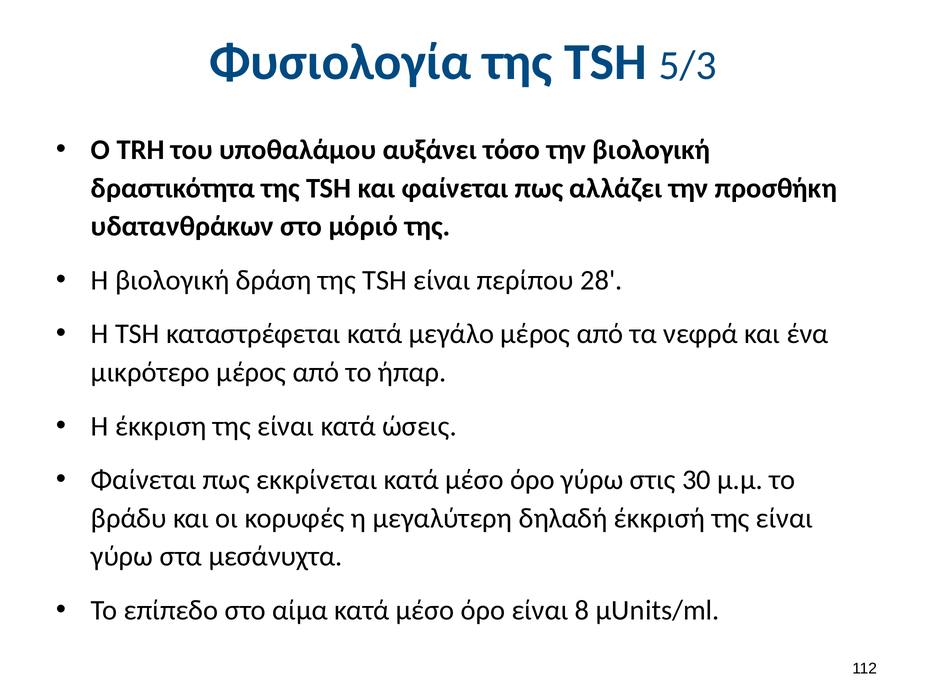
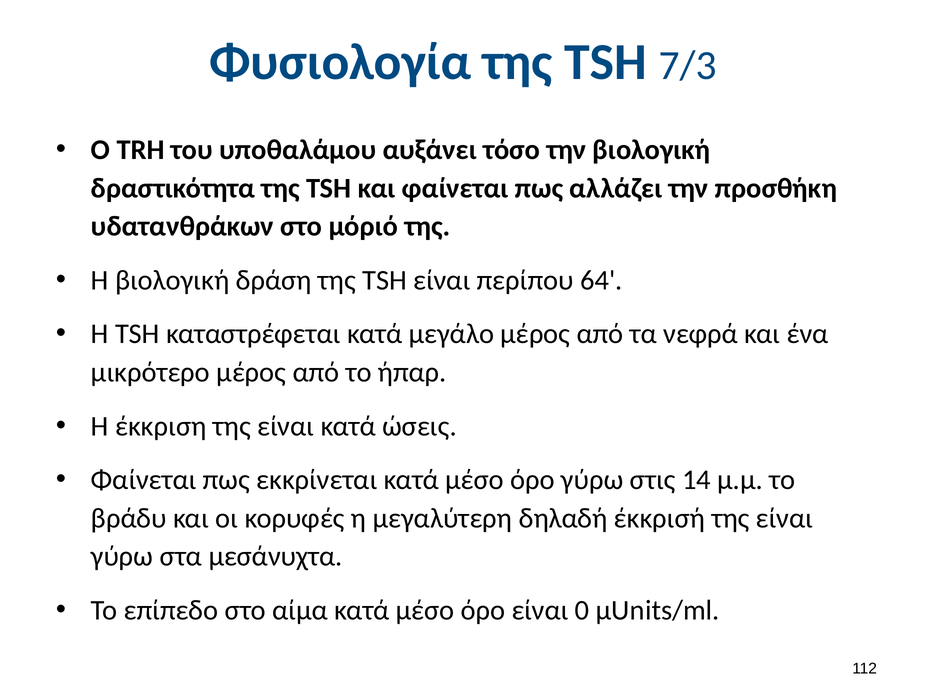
5/3: 5/3 -> 7/3
28: 28 -> 64
30: 30 -> 14
8: 8 -> 0
